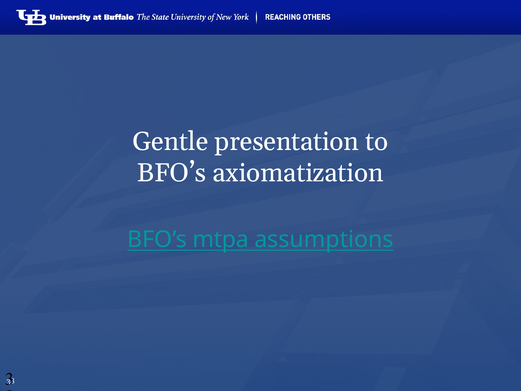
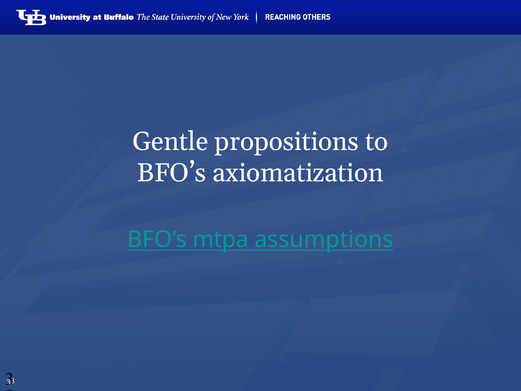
presentation: presentation -> propositions
